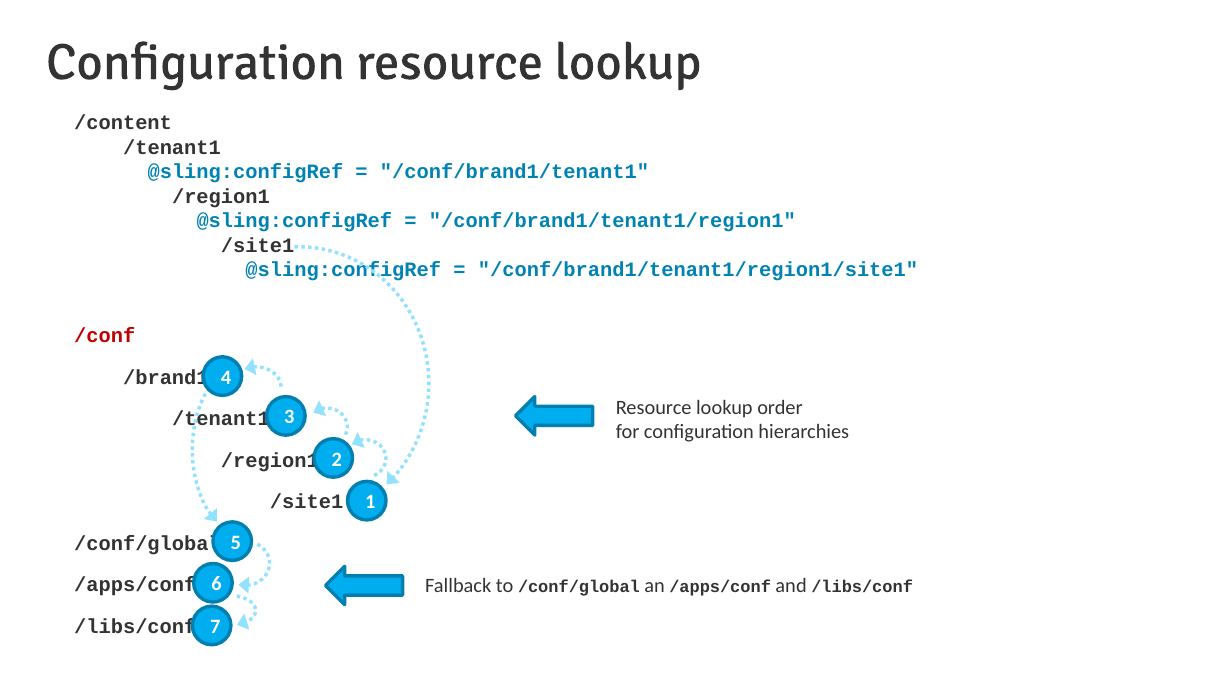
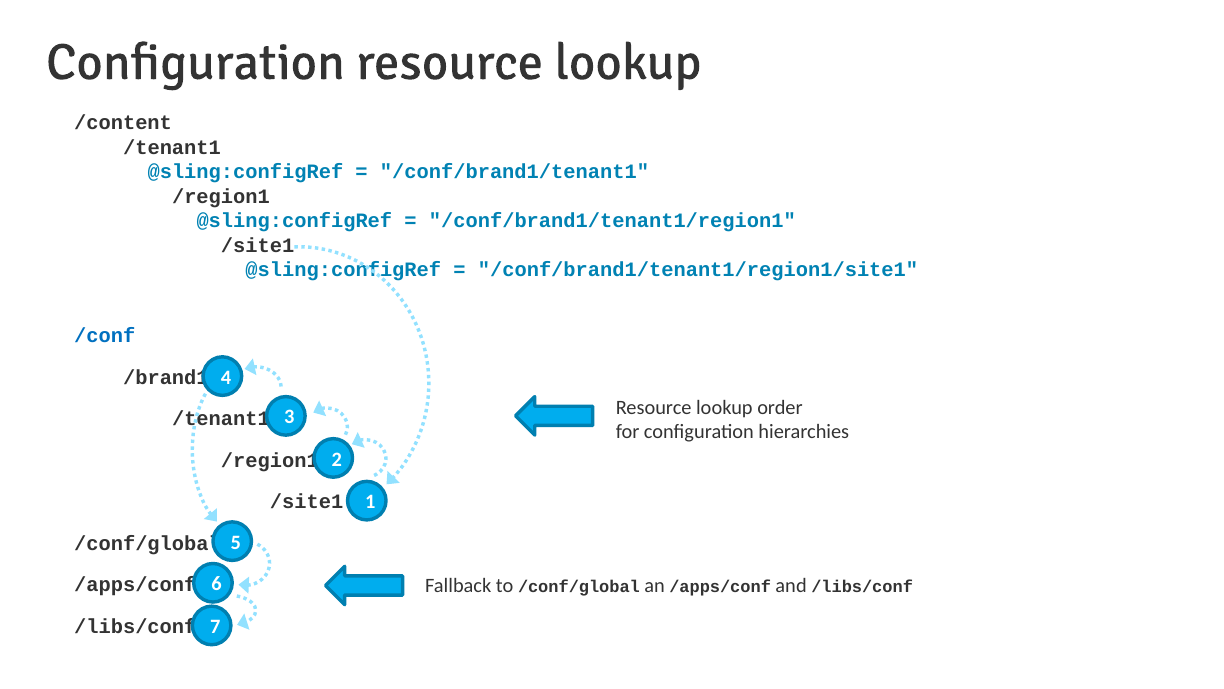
/conf colour: red -> blue
